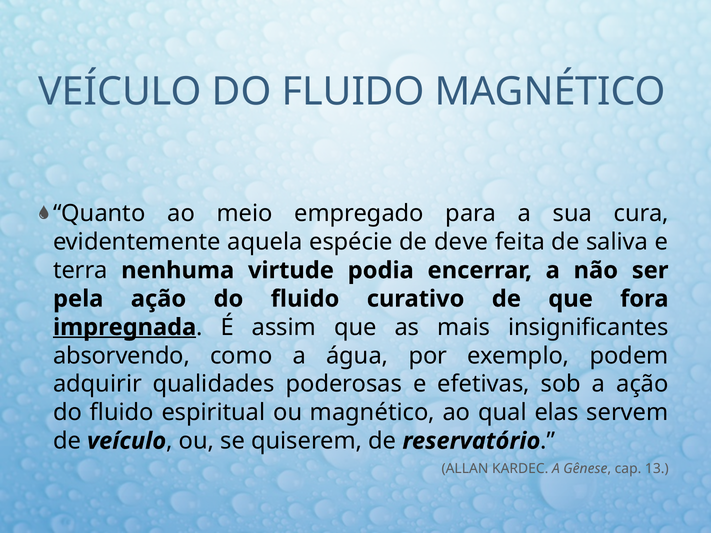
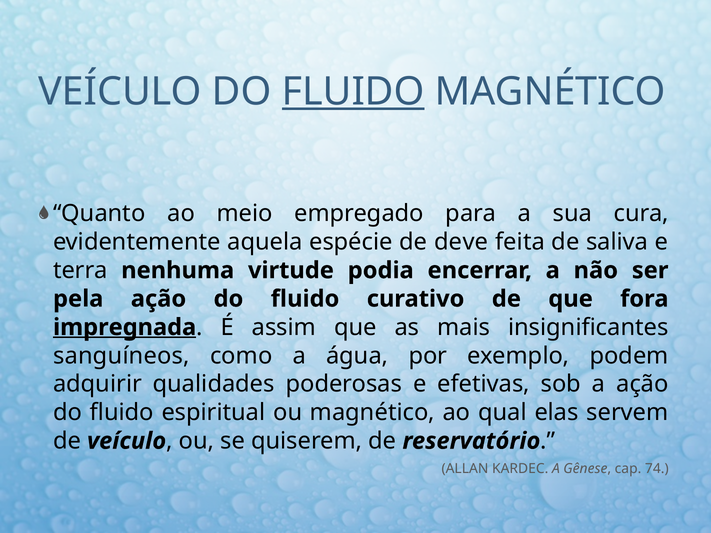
FLUIDO at (353, 92) underline: none -> present
absorvendo: absorvendo -> sanguíneos
13: 13 -> 74
